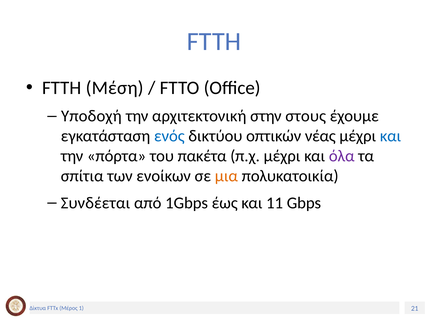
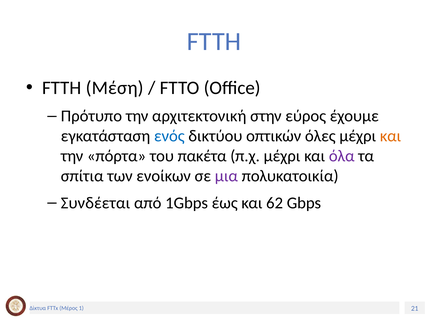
Υποδοχή: Υποδοχή -> Πρότυπο
στους: στους -> εύρος
νέας: νέας -> όλες
και at (390, 136) colour: blue -> orange
μια colour: orange -> purple
11: 11 -> 62
